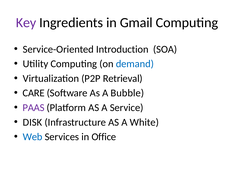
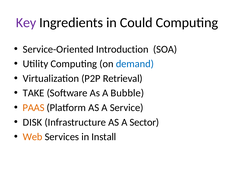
Gmail: Gmail -> Could
CARE: CARE -> TAKE
PAAS colour: purple -> orange
White: White -> Sector
Web colour: blue -> orange
Office: Office -> Install
